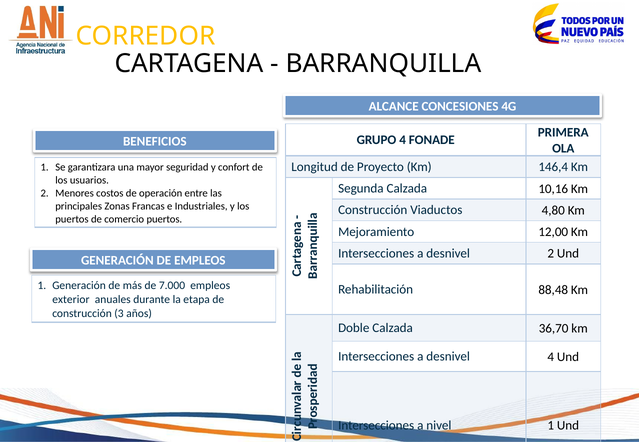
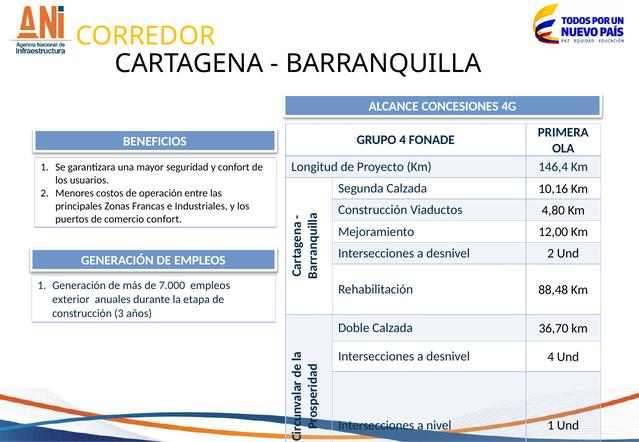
comercio puertos: puertos -> confort
